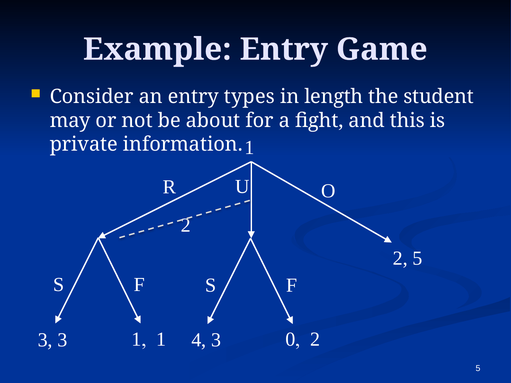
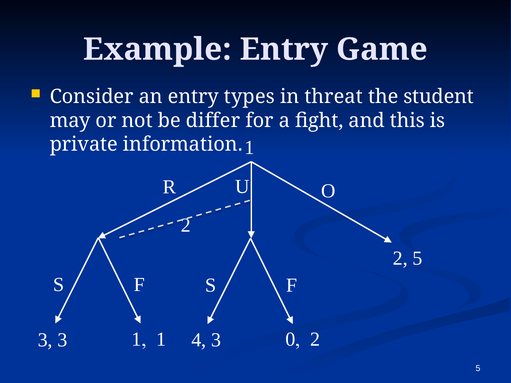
length: length -> threat
about: about -> differ
